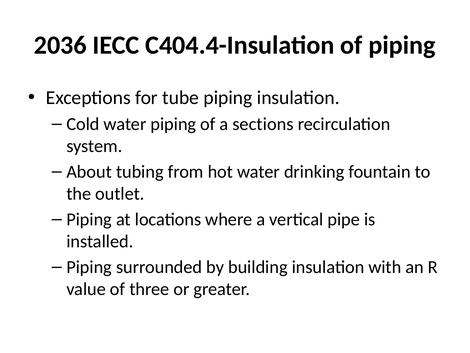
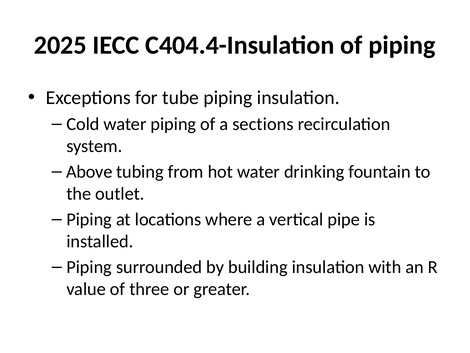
2036: 2036 -> 2025
About: About -> Above
